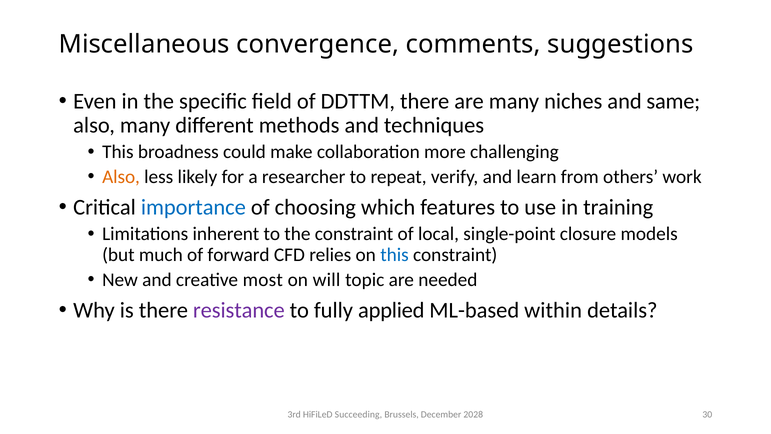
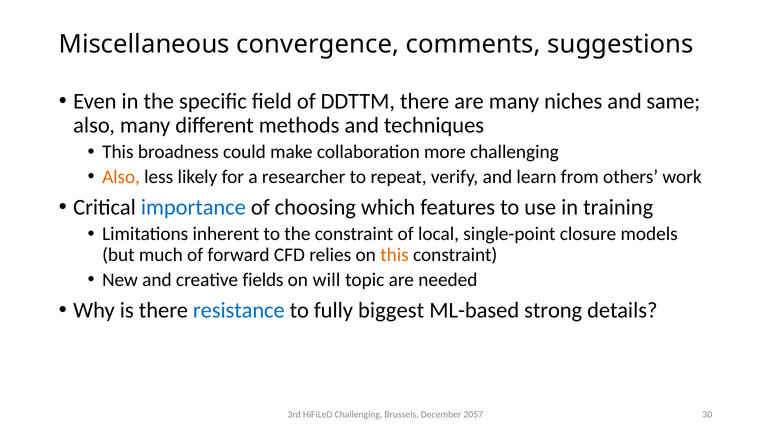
this at (395, 255) colour: blue -> orange
most: most -> fields
resistance colour: purple -> blue
applied: applied -> biggest
within: within -> strong
HiFiLeD Succeeding: Succeeding -> Challenging
2028: 2028 -> 2057
